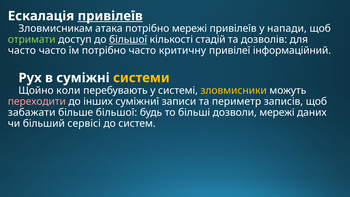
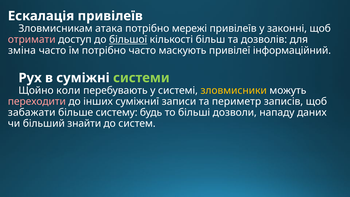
привілеїв at (110, 16) underline: present -> none
напади: напади -> законні
отримати colour: light green -> pink
стадій: стадій -> більш
часто at (22, 51): часто -> зміна
критичну: критичну -> маскують
системи colour: yellow -> light green
більше більшої: більшої -> систему
дозволи мережі: мережі -> нападу
сервісі: сервісі -> знайти
